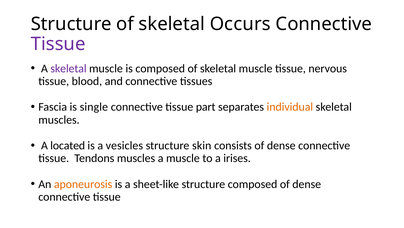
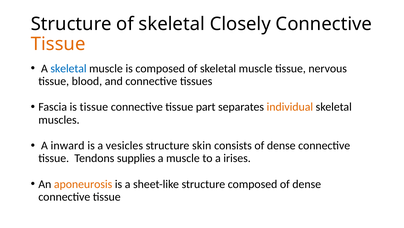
Occurs: Occurs -> Closely
Tissue at (58, 44) colour: purple -> orange
skeletal at (68, 68) colour: purple -> blue
is single: single -> tissue
located: located -> inward
Tendons muscles: muscles -> supplies
